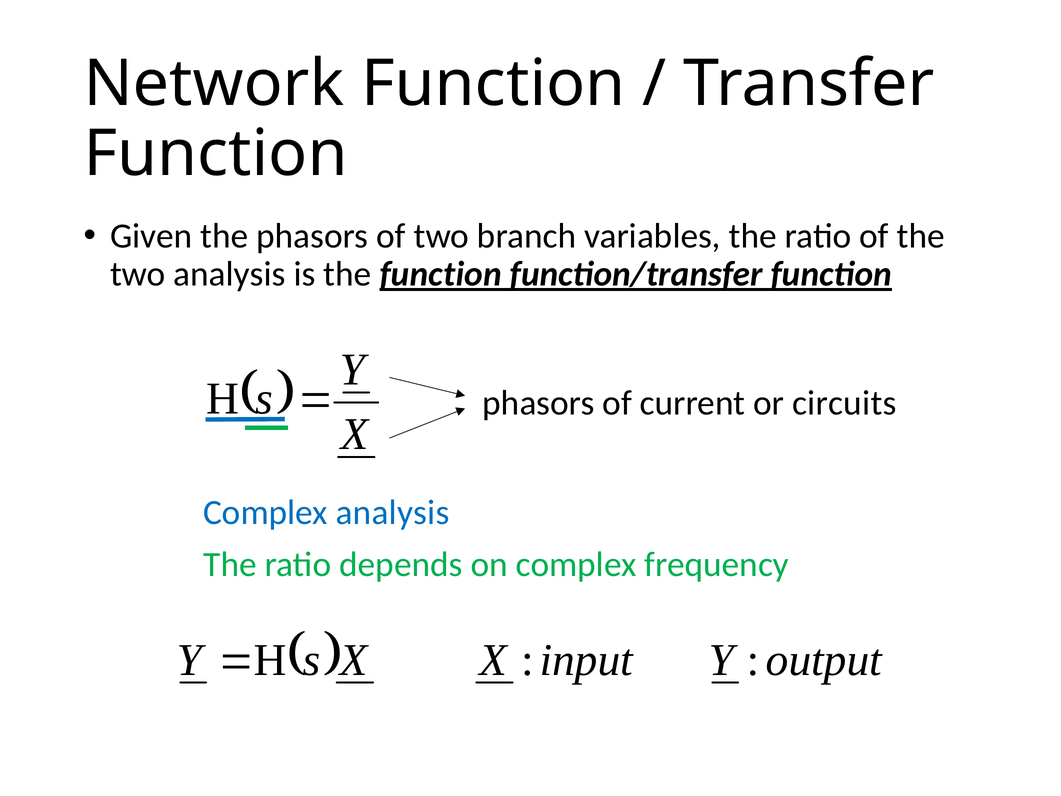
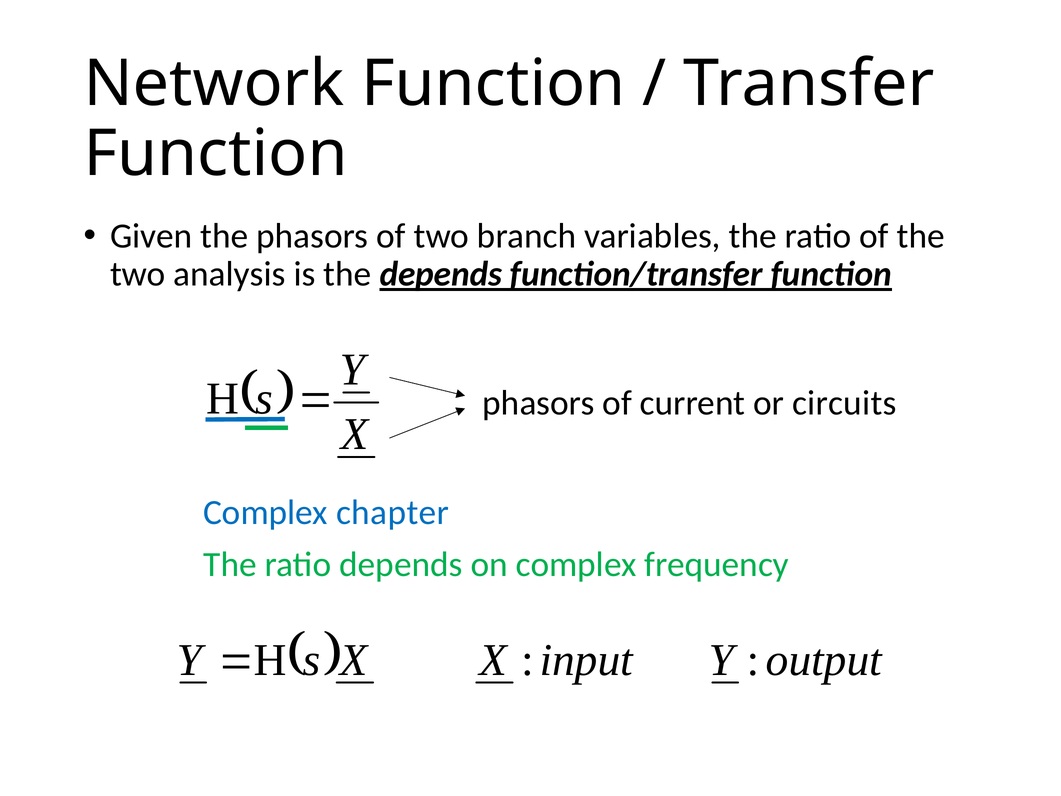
the function: function -> depends
Complex analysis: analysis -> chapter
